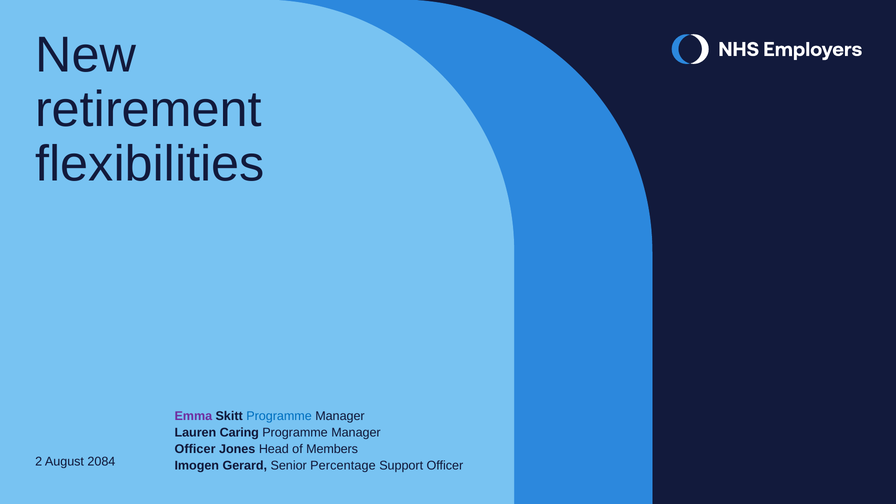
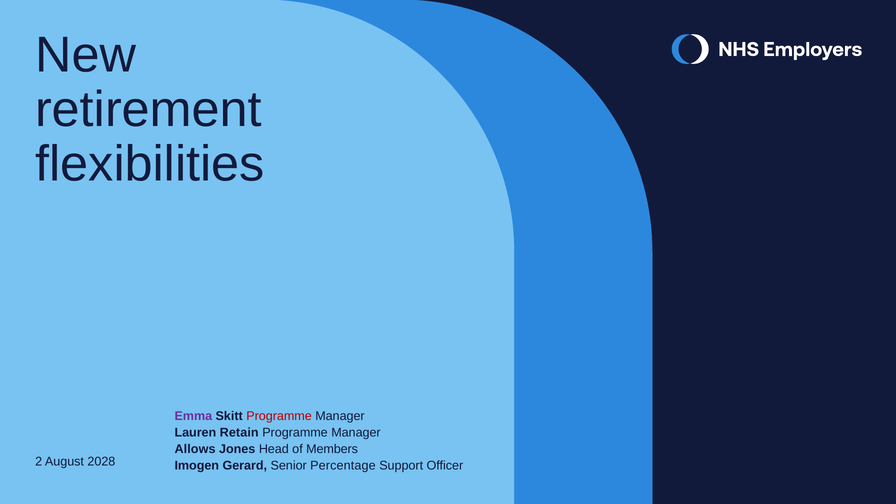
Programme at (279, 416) colour: blue -> red
Caring: Caring -> Retain
Officer at (195, 449): Officer -> Allows
2084: 2084 -> 2028
